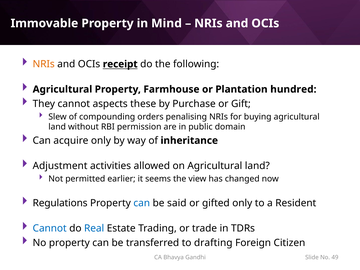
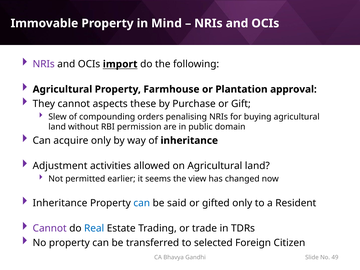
NRIs at (44, 64) colour: orange -> purple
receipt: receipt -> import
hundred: hundred -> approval
Regulations at (60, 203): Regulations -> Inheritance
Cannot at (50, 228) colour: blue -> purple
drafting: drafting -> selected
